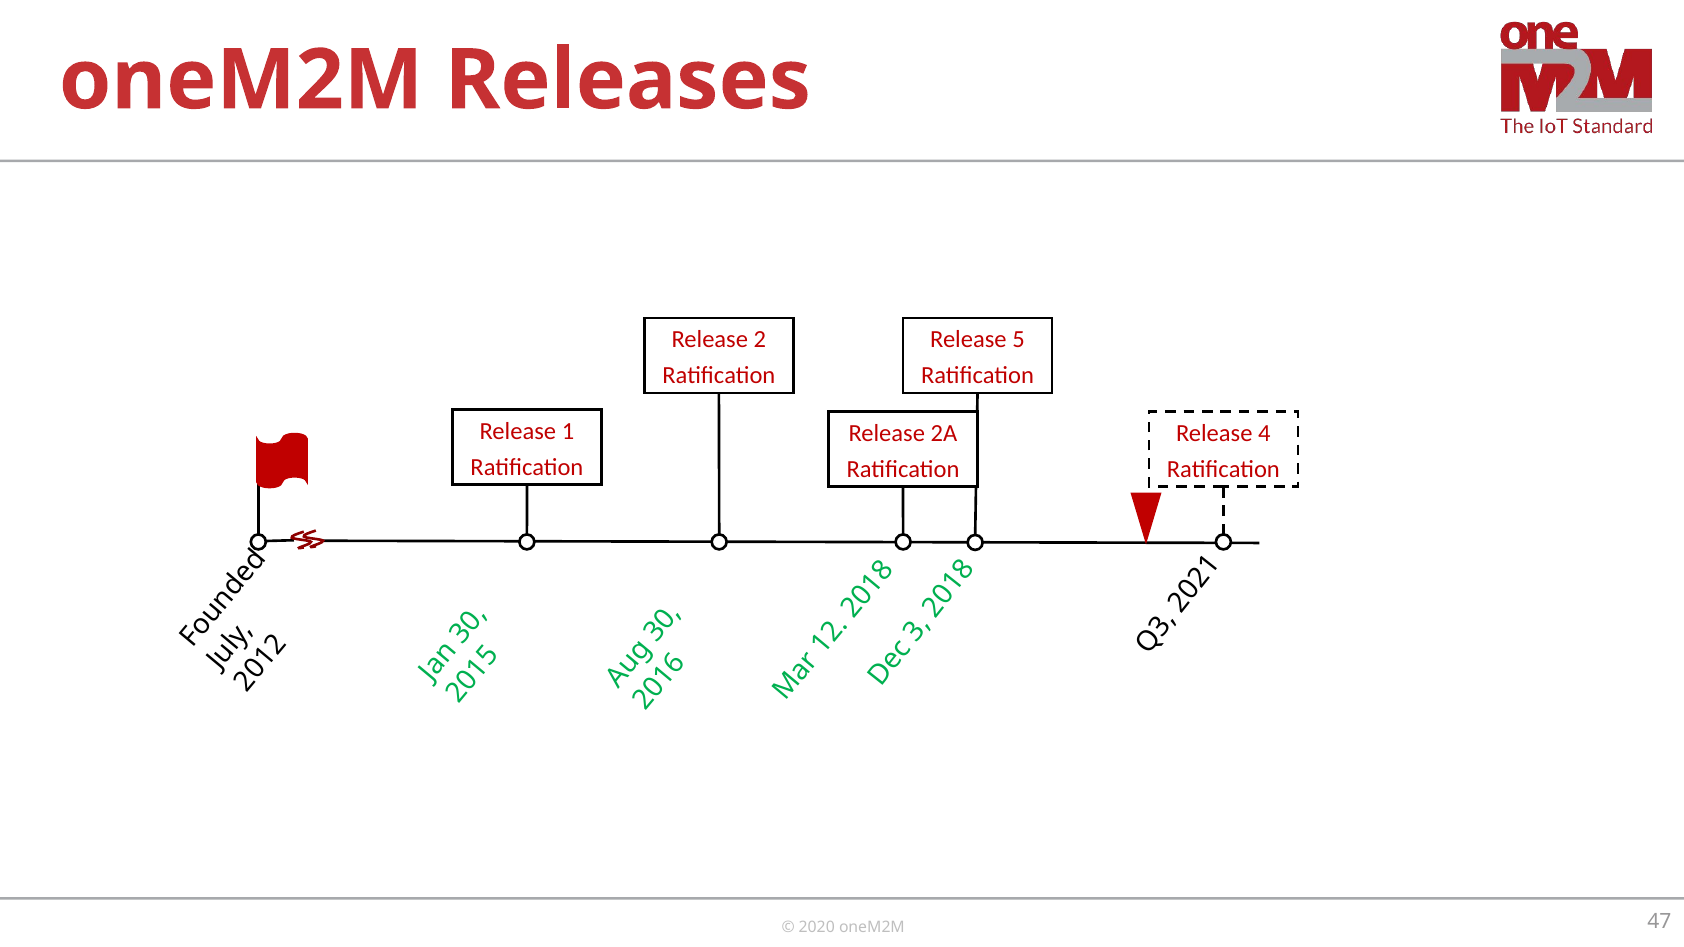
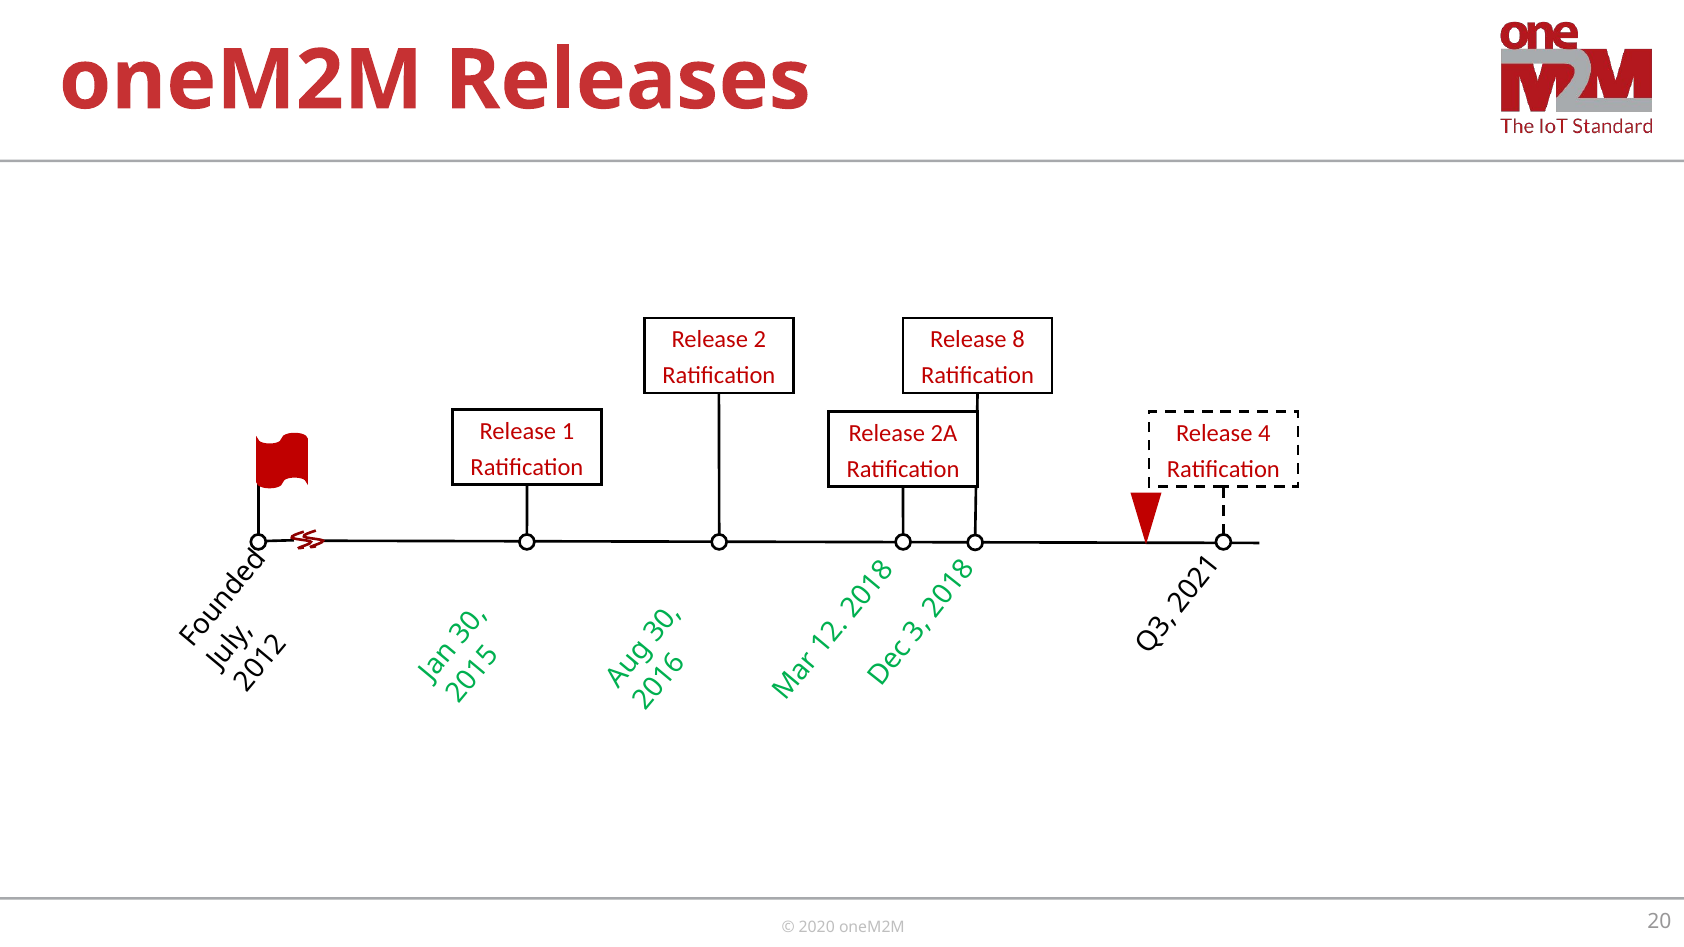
Release 5: 5 -> 8
47: 47 -> 20
